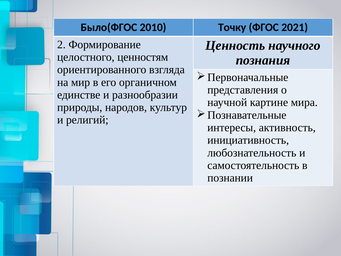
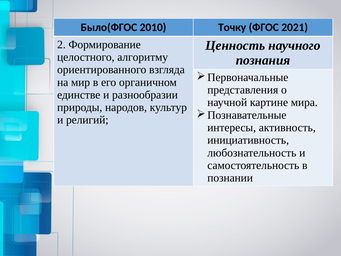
ценностям: ценностям -> алгоритму
